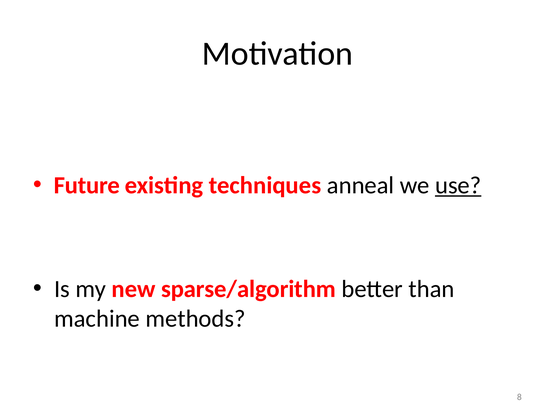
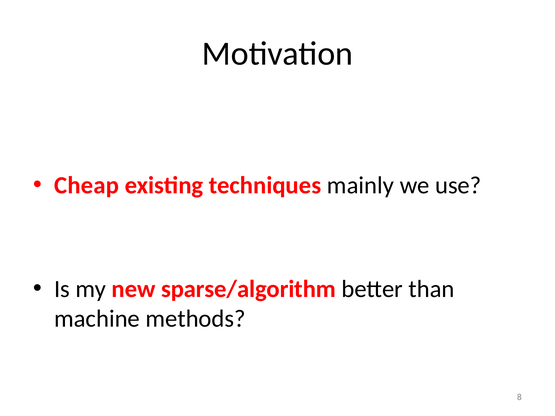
Future: Future -> Cheap
anneal: anneal -> mainly
use underline: present -> none
